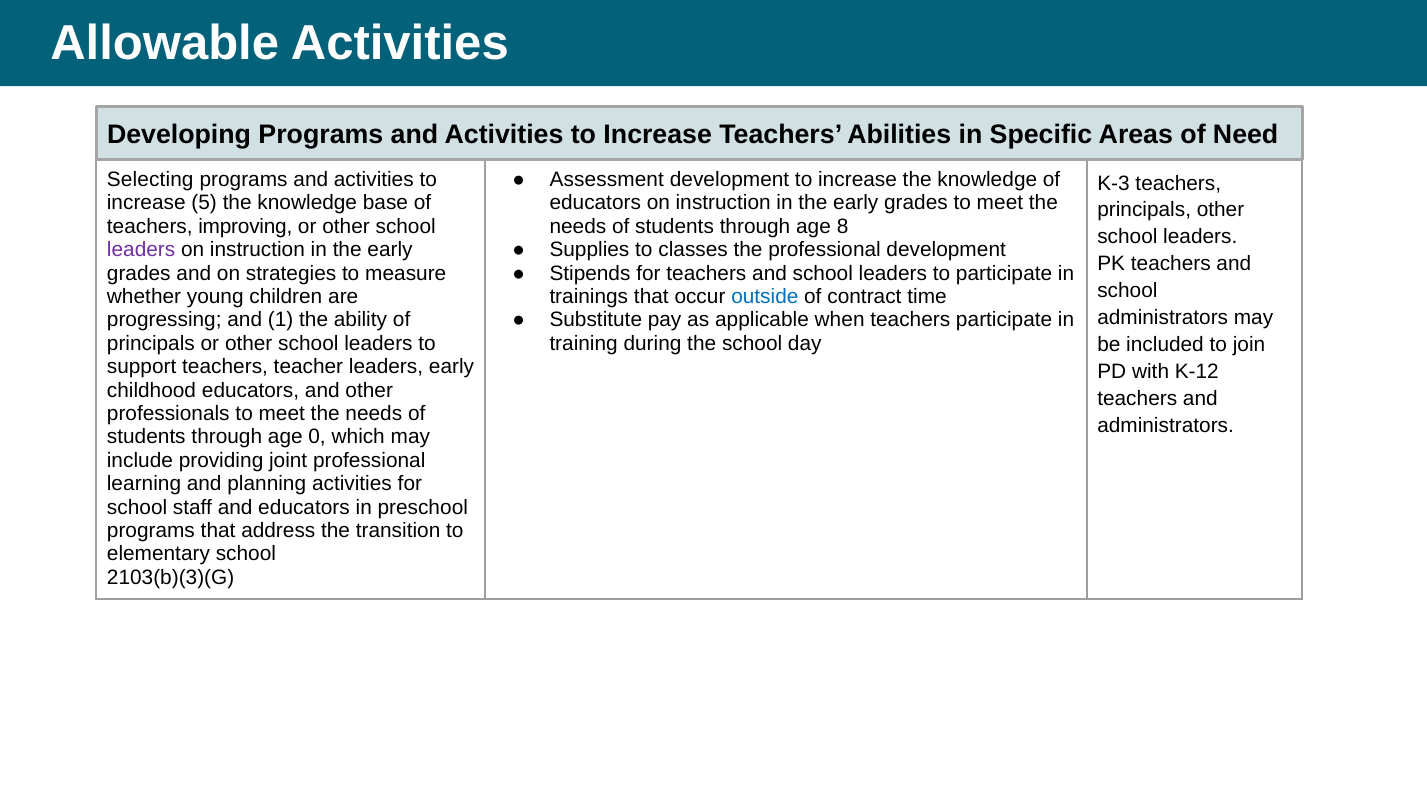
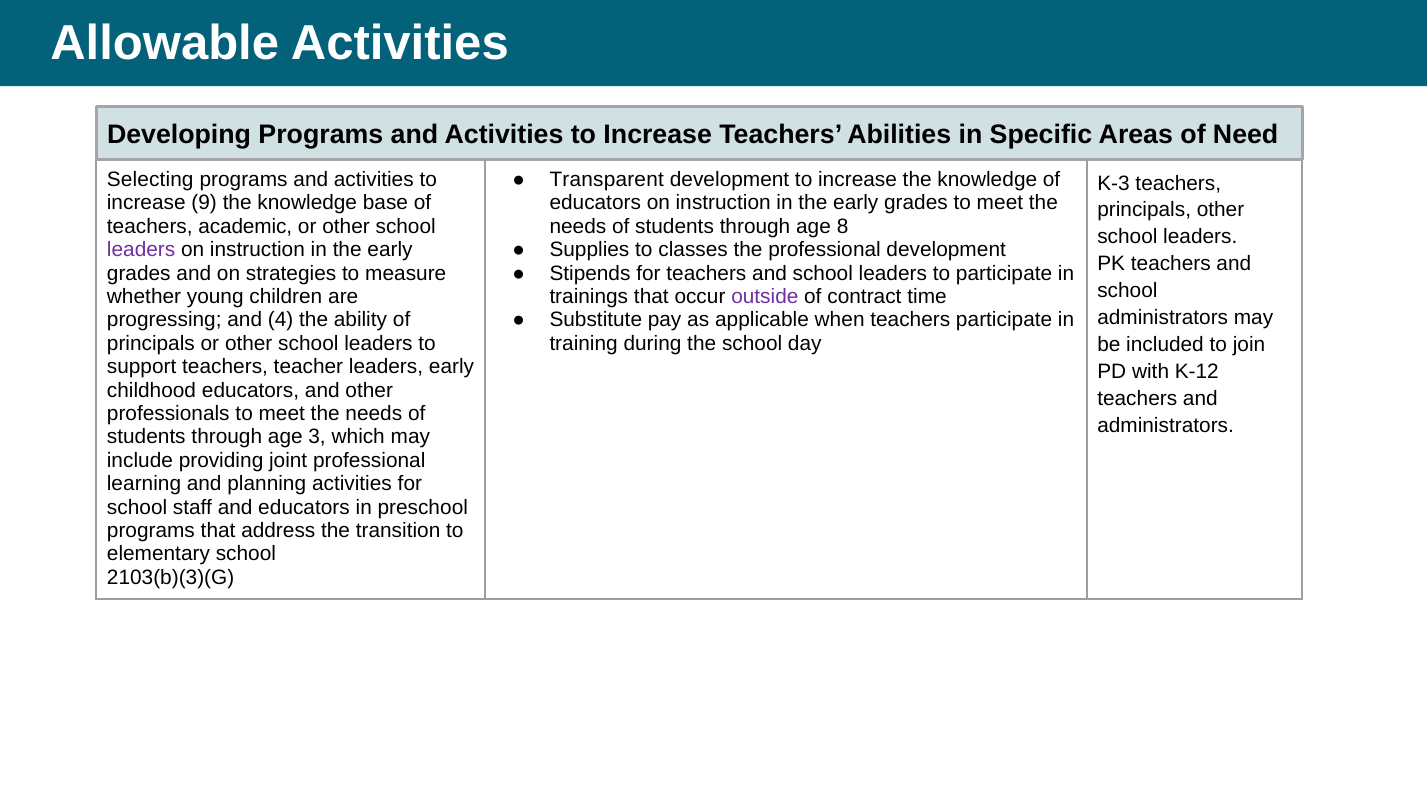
Assessment: Assessment -> Transparent
5: 5 -> 9
improving: improving -> academic
outside colour: blue -> purple
1: 1 -> 4
0: 0 -> 3
